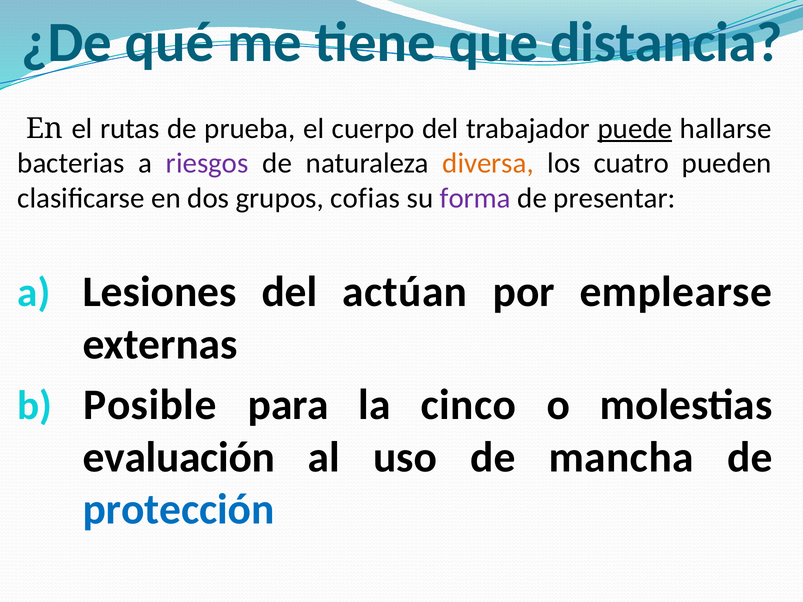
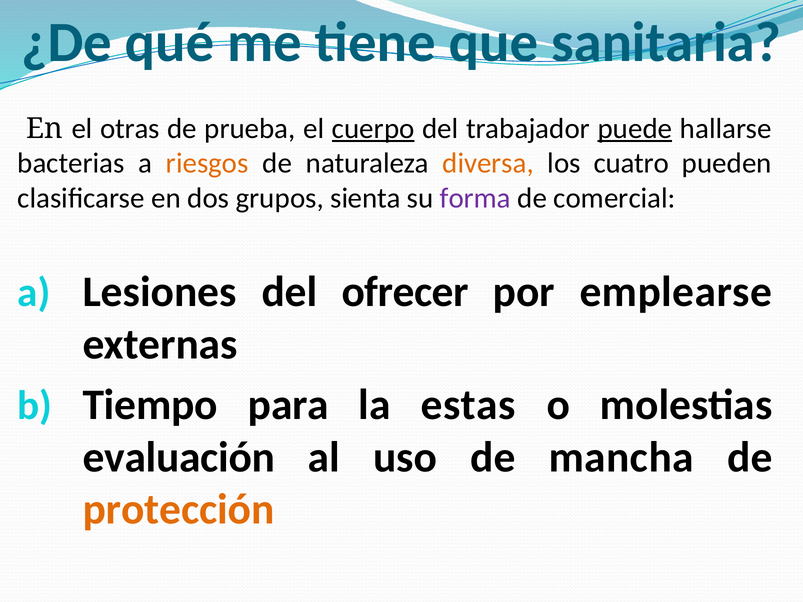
distancia: distancia -> sanitaria
rutas: rutas -> otras
cuerpo underline: none -> present
riesgos colour: purple -> orange
cofias: cofias -> sienta
presentar: presentar -> comercial
actúan: actúan -> ofrecer
Posible: Posible -> Tiempo
cinco: cinco -> estas
protección colour: blue -> orange
